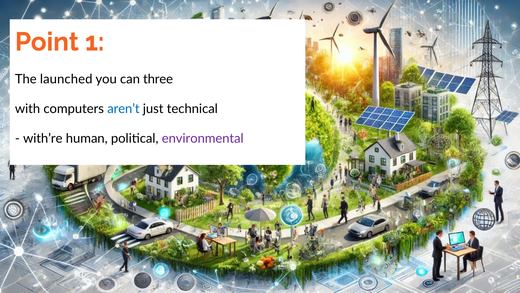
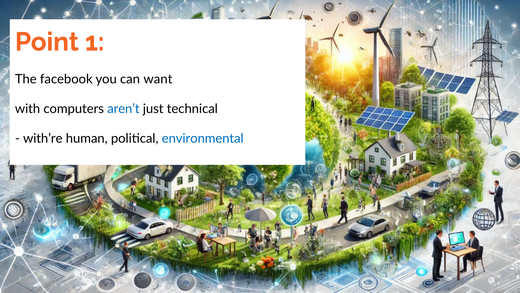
launched: launched -> facebook
three: three -> want
environmental colour: purple -> blue
